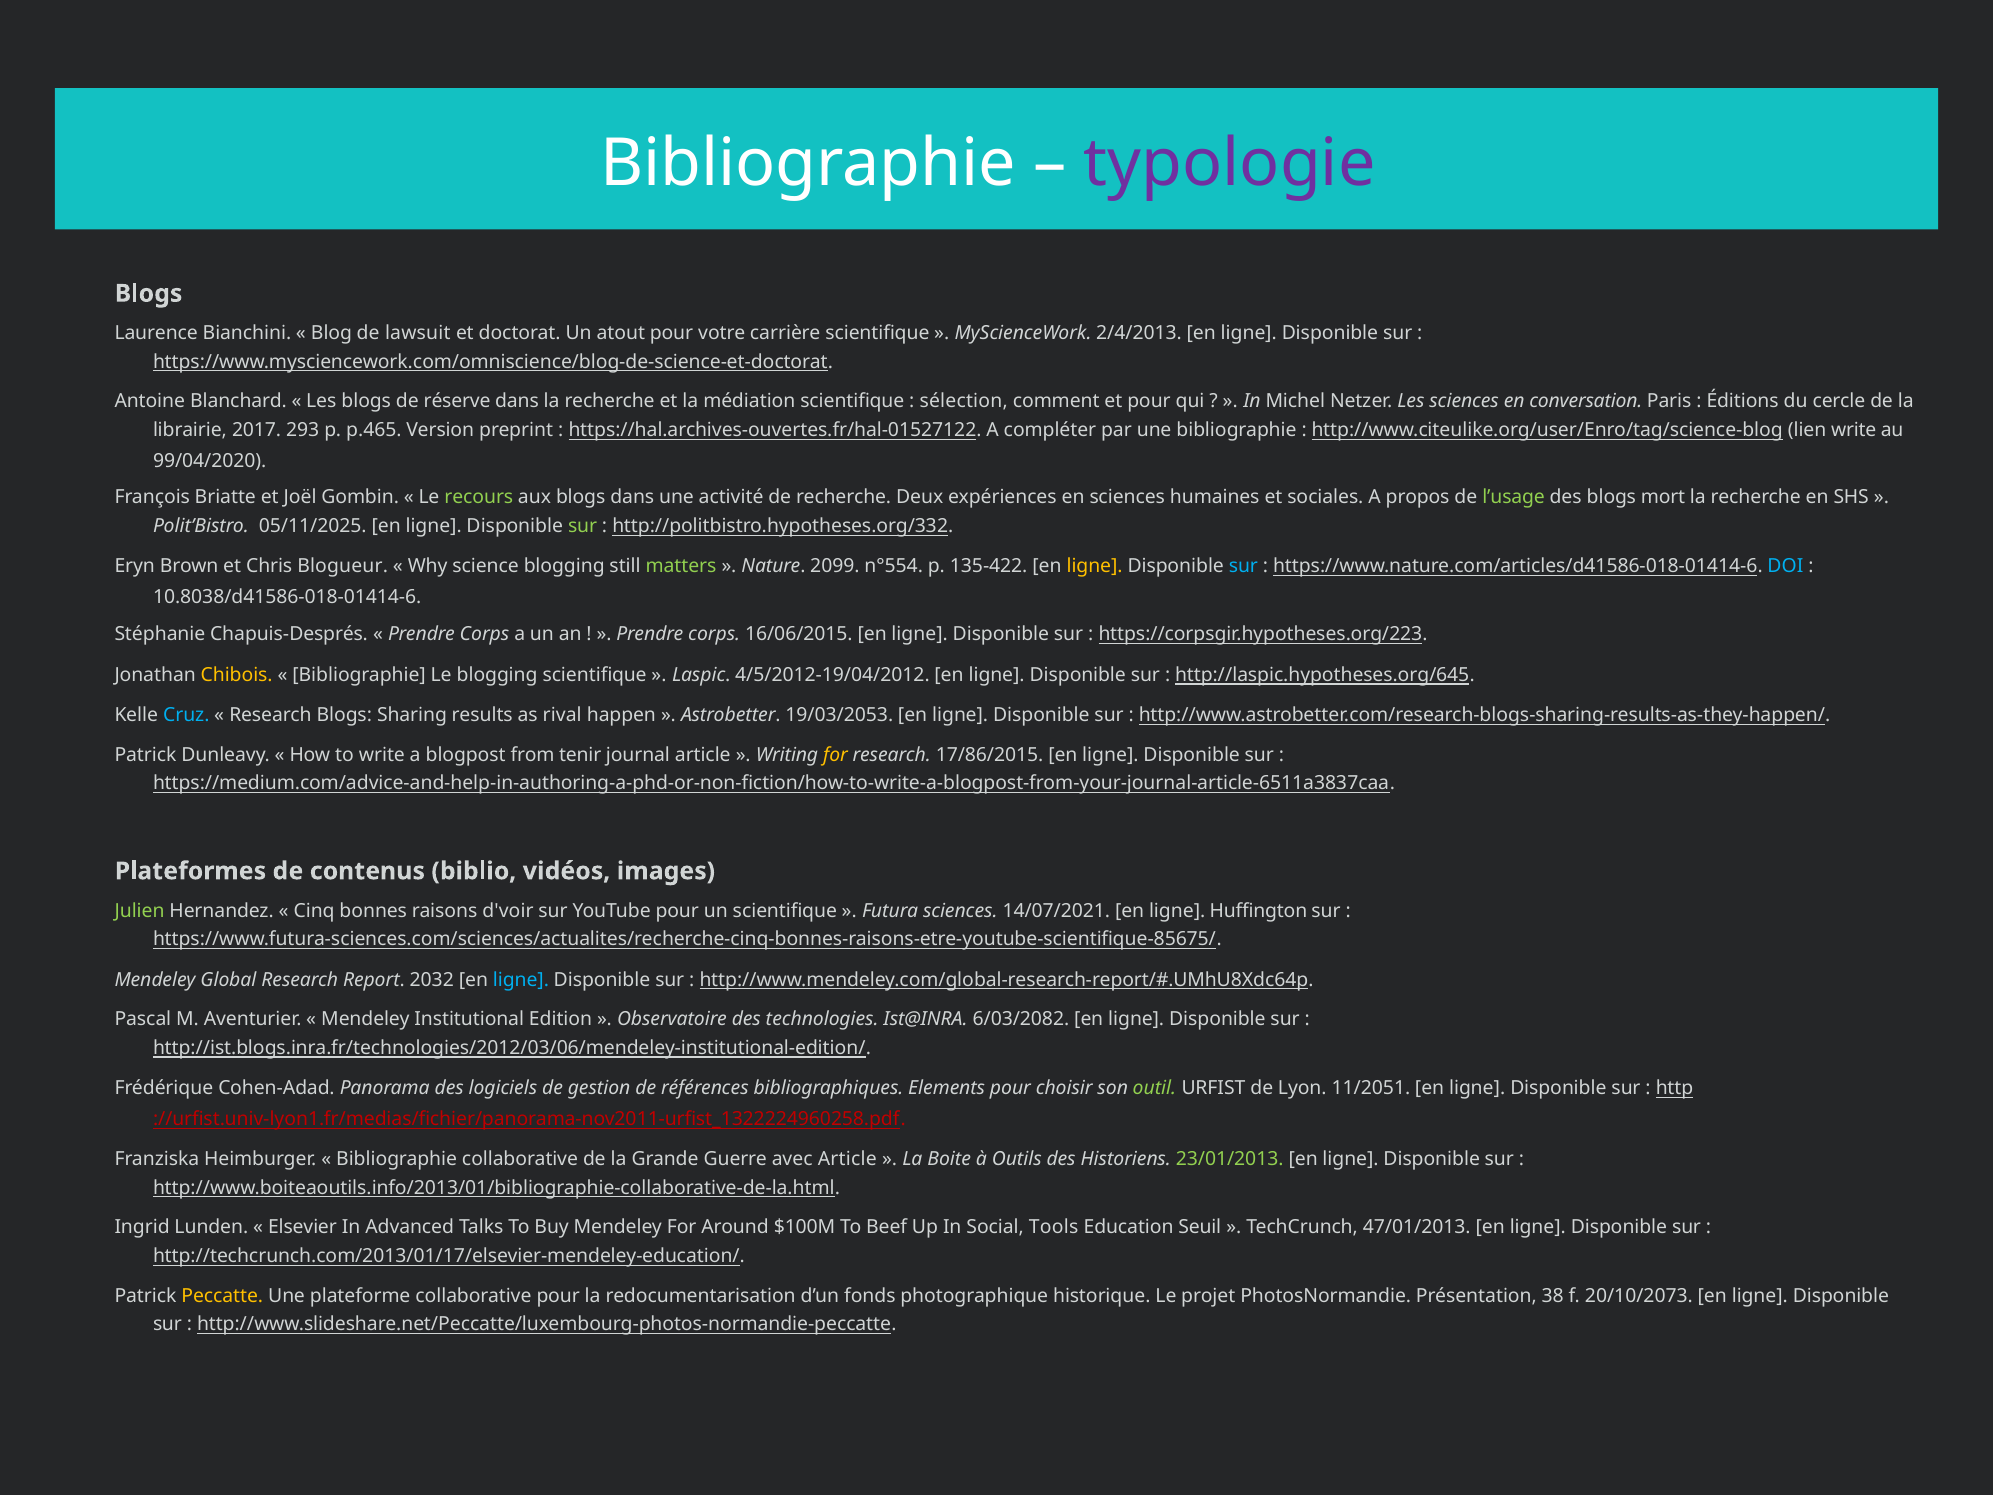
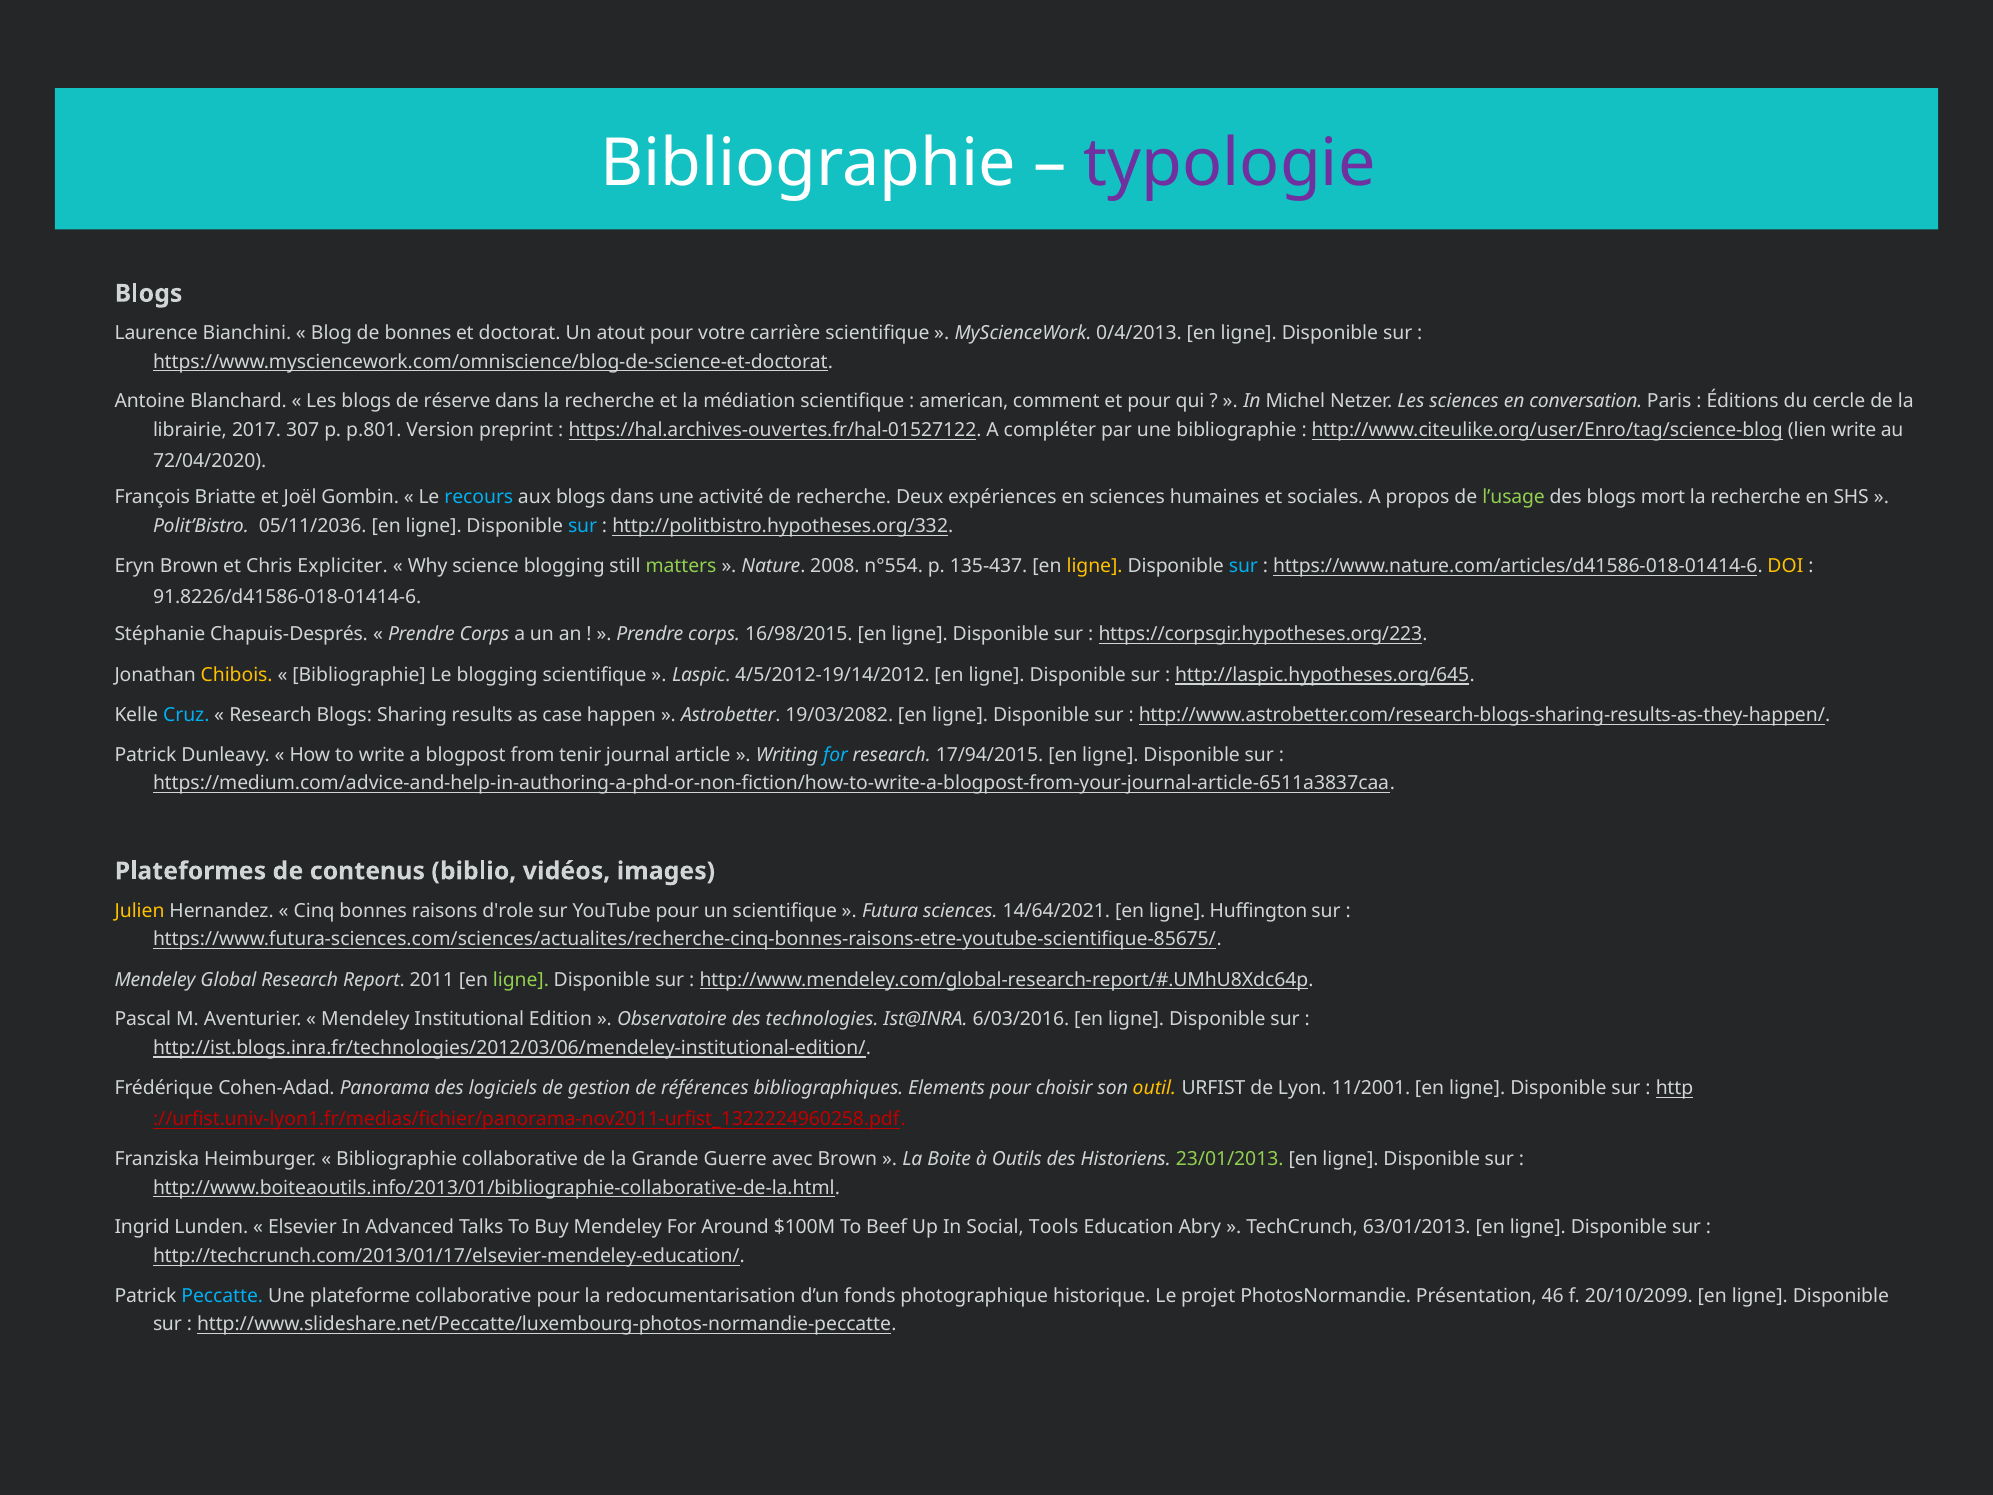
de lawsuit: lawsuit -> bonnes
2/4/2013: 2/4/2013 -> 0/4/2013
sélection: sélection -> american
293: 293 -> 307
p.465: p.465 -> p.801
99/04/2020: 99/04/2020 -> 72/04/2020
recours colour: light green -> light blue
05/11/2025: 05/11/2025 -> 05/11/2036
sur at (583, 526) colour: light green -> light blue
Blogueur: Blogueur -> Expliciter
2099: 2099 -> 2008
135-422: 135-422 -> 135-437
DOI colour: light blue -> yellow
10.8038/d41586-018-01414-6: 10.8038/d41586-018-01414-6 -> 91.8226/d41586-018-01414-6
16/06/2015: 16/06/2015 -> 16/98/2015
4/5/2012-19/04/2012: 4/5/2012-19/04/2012 -> 4/5/2012-19/14/2012
rival: rival -> case
19/03/2053: 19/03/2053 -> 19/03/2082
for at (836, 755) colour: yellow -> light blue
17/86/2015: 17/86/2015 -> 17/94/2015
Julien colour: light green -> yellow
d'voir: d'voir -> d'role
14/07/2021: 14/07/2021 -> 14/64/2021
2032: 2032 -> 2011
ligne at (521, 980) colour: light blue -> light green
6/03/2082: 6/03/2082 -> 6/03/2016
outil colour: light green -> yellow
11/2051: 11/2051 -> 11/2001
avec Article: Article -> Brown
Seuil: Seuil -> Abry
47/01/2013: 47/01/2013 -> 63/01/2013
Peccatte colour: yellow -> light blue
38: 38 -> 46
20/10/2073: 20/10/2073 -> 20/10/2099
